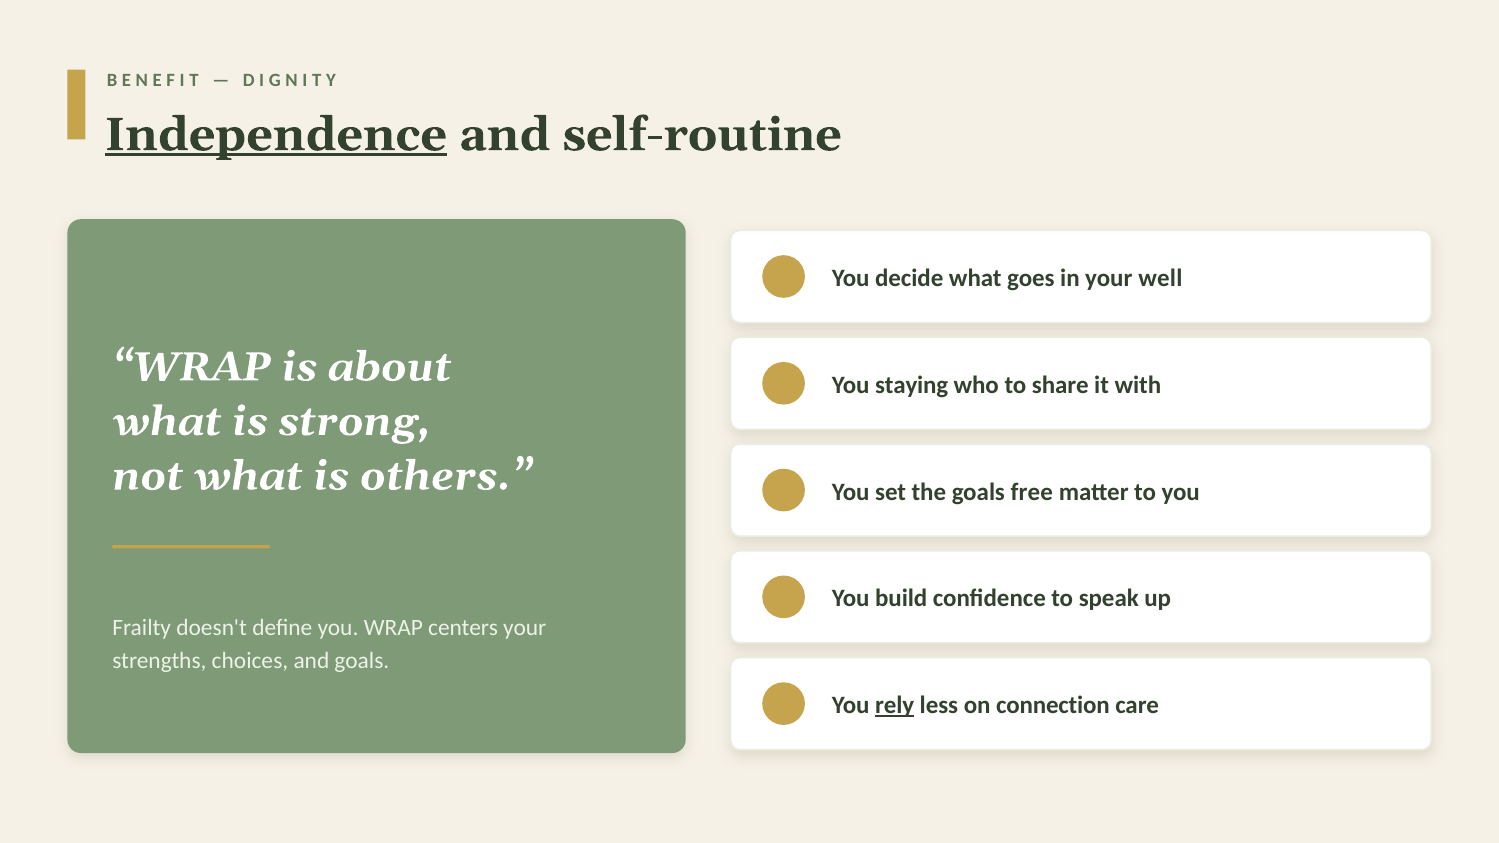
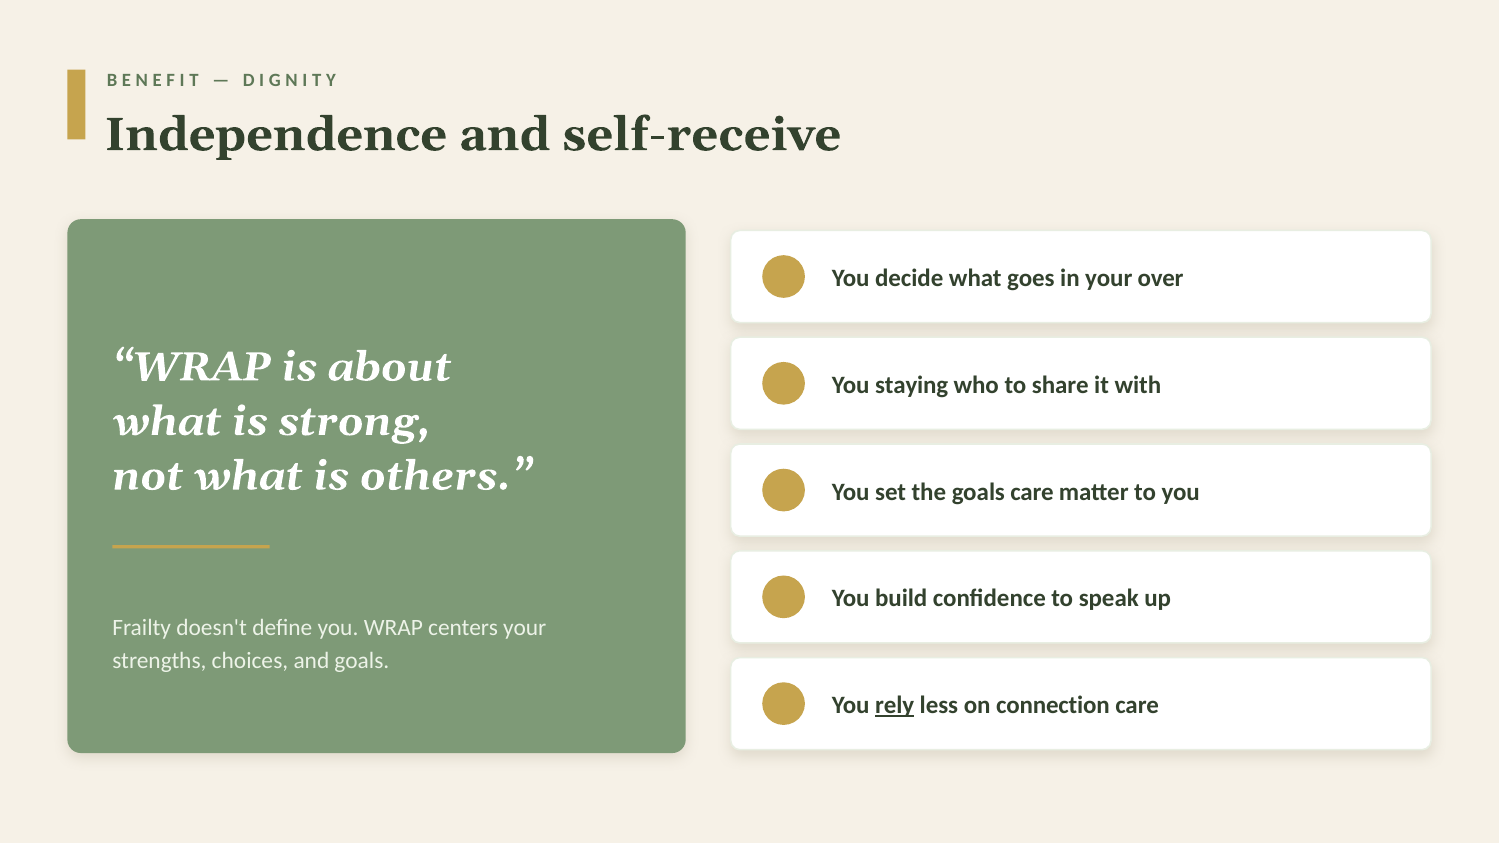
Independence underline: present -> none
self-routine: self-routine -> self-receive
well: well -> over
goals free: free -> care
